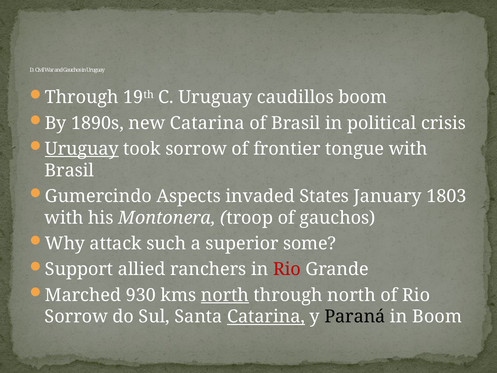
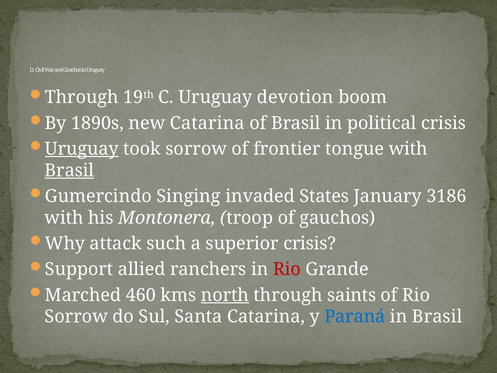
caudillos: caudillos -> devotion
Brasil at (69, 170) underline: none -> present
Aspects: Aspects -> Singing
1803: 1803 -> 3186
superior some: some -> crisis
930: 930 -> 460
through north: north -> saints
Catarina at (266, 316) underline: present -> none
Paraná colour: black -> blue
in Boom: Boom -> Brasil
